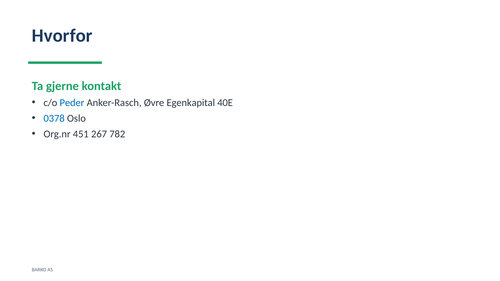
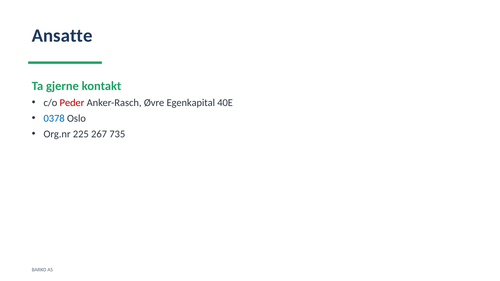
Hvorfor: Hvorfor -> Ansatte
Peder colour: blue -> red
451: 451 -> 225
782: 782 -> 735
